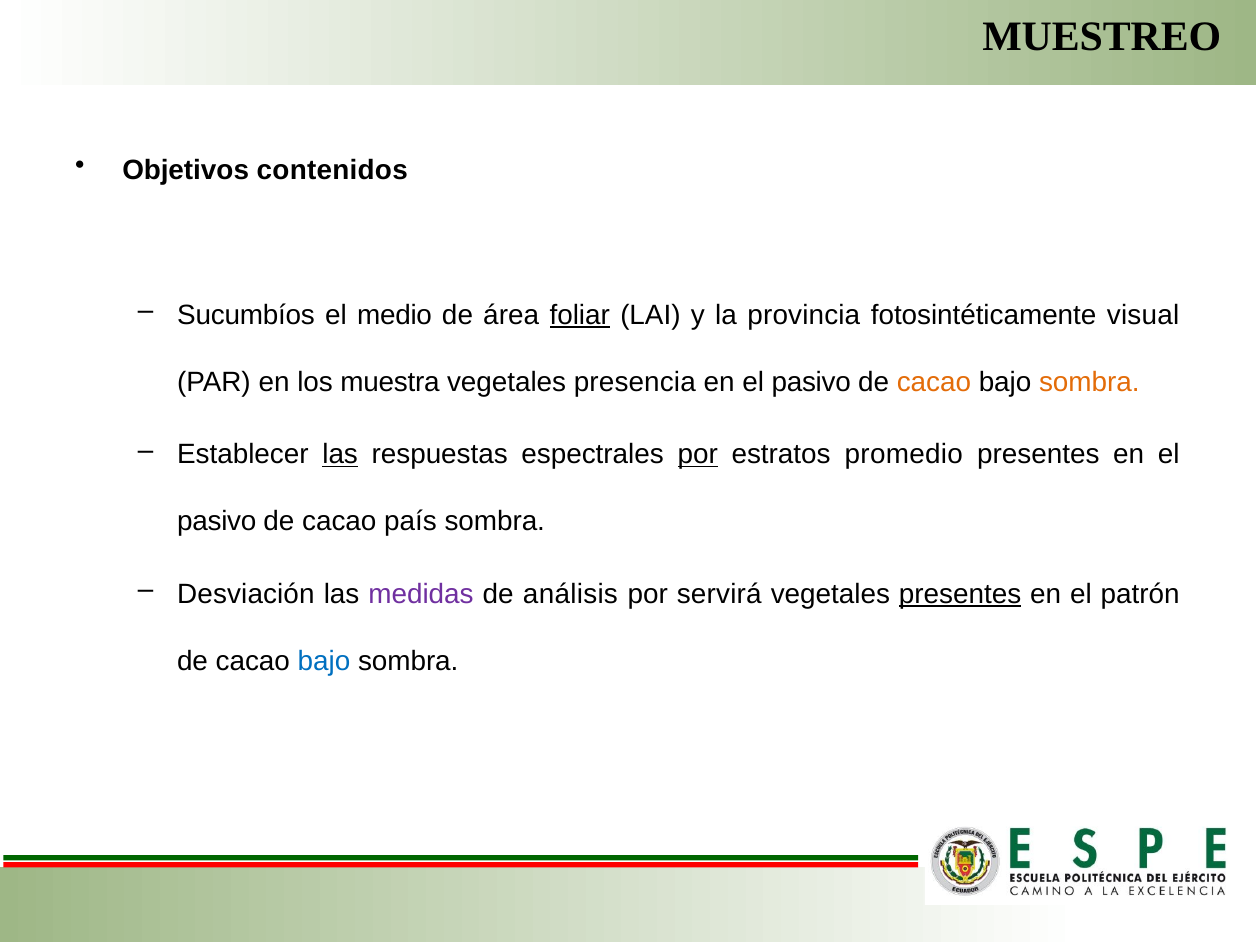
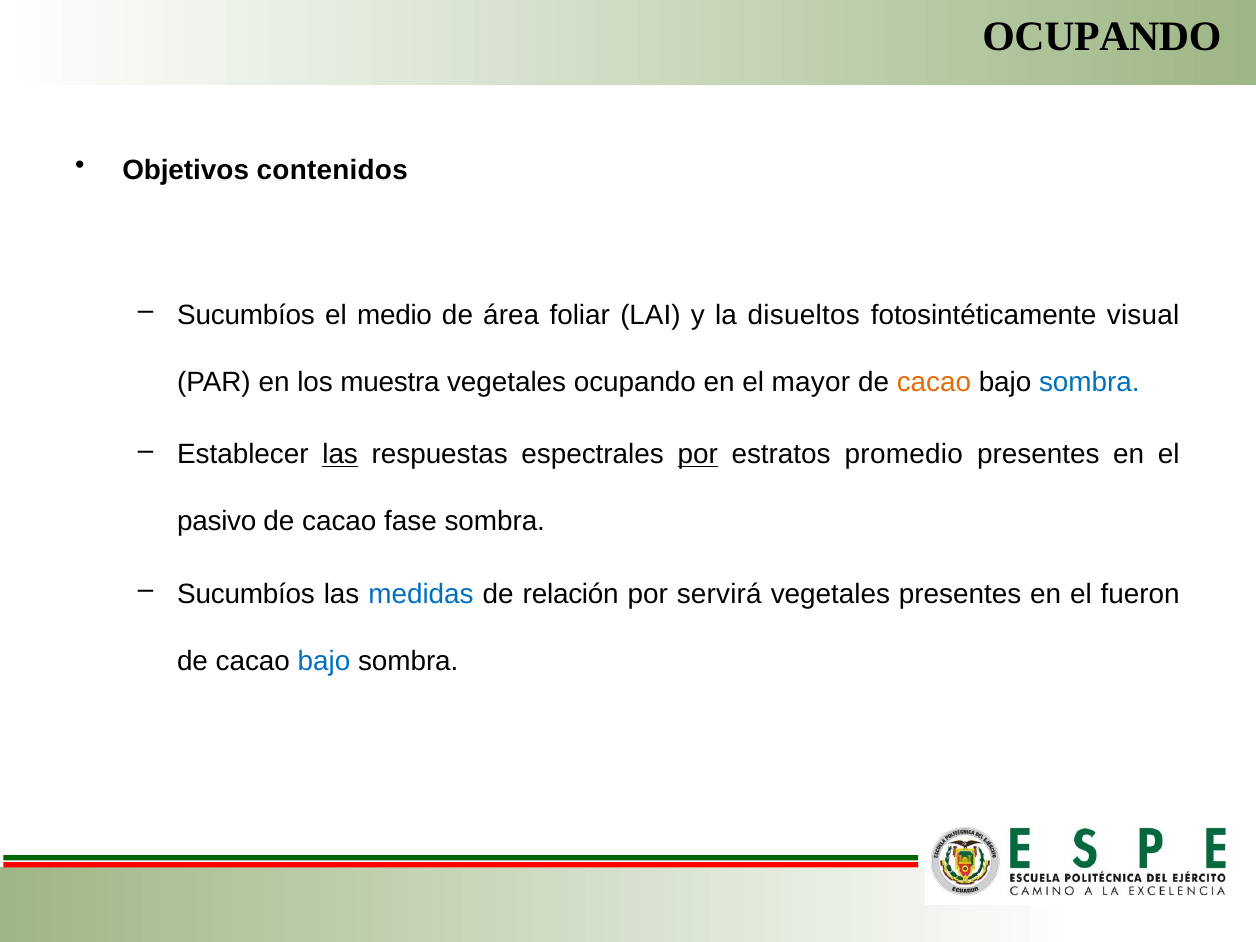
MUESTREO at (1102, 36): MUESTREO -> OCUPANDO
foliar underline: present -> none
provincia: provincia -> disueltos
vegetales presencia: presencia -> ocupando
pasivo at (811, 382): pasivo -> mayor
sombra at (1089, 382) colour: orange -> blue
país: país -> fase
Desviación at (246, 594): Desviación -> Sucumbíos
medidas colour: purple -> blue
análisis: análisis -> relación
presentes at (960, 594) underline: present -> none
patrón: patrón -> fueron
